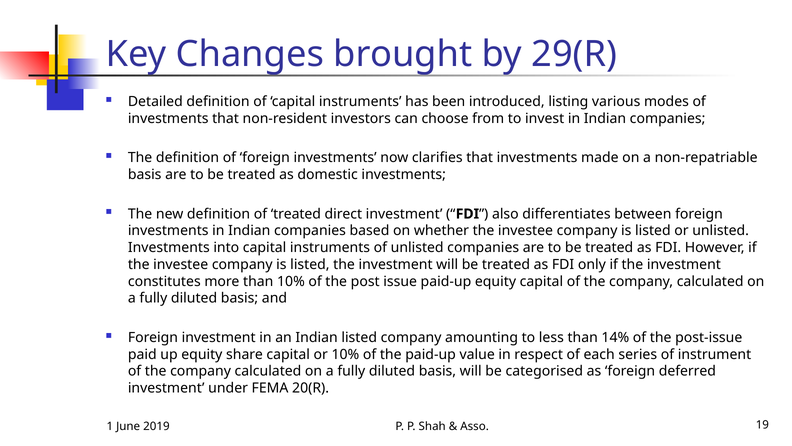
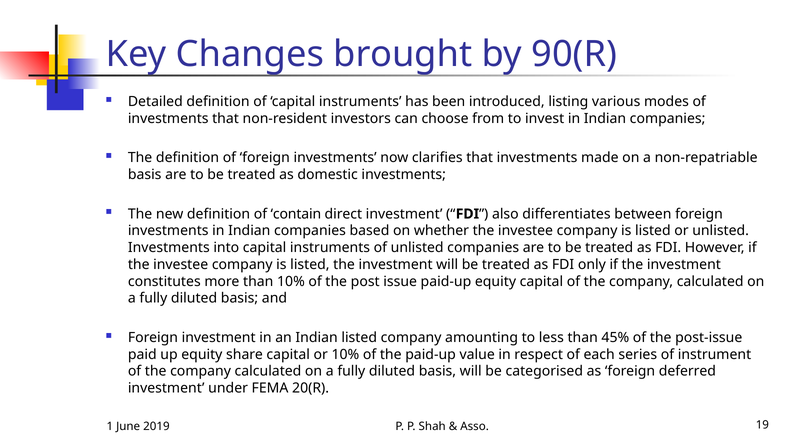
29(R: 29(R -> 90(R
of treated: treated -> contain
14%: 14% -> 45%
